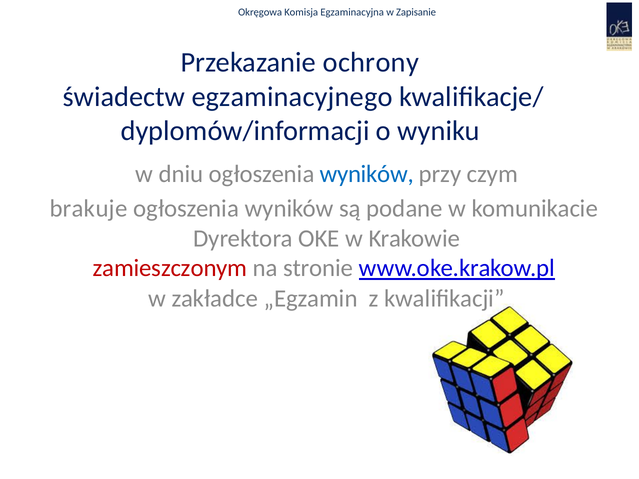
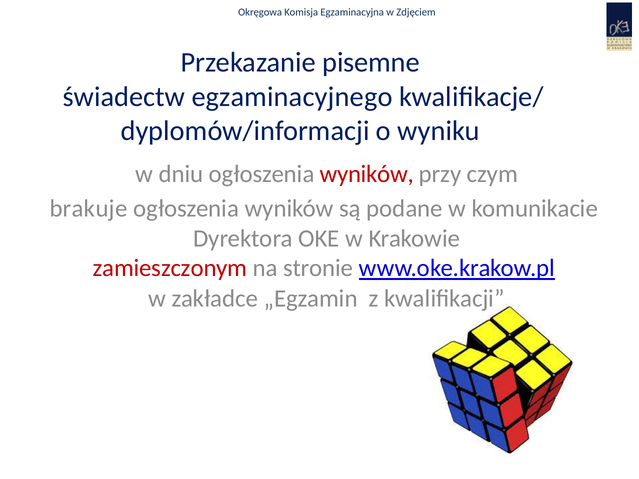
Zapisanie: Zapisanie -> Zdjęciem
ochrony: ochrony -> pisemne
wyników at (367, 174) colour: blue -> red
